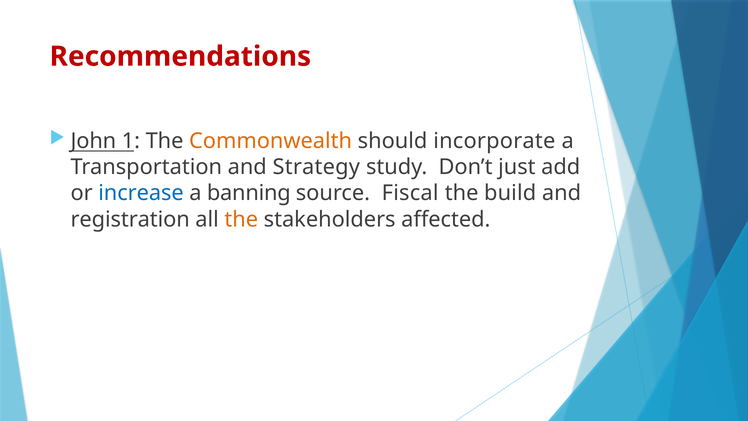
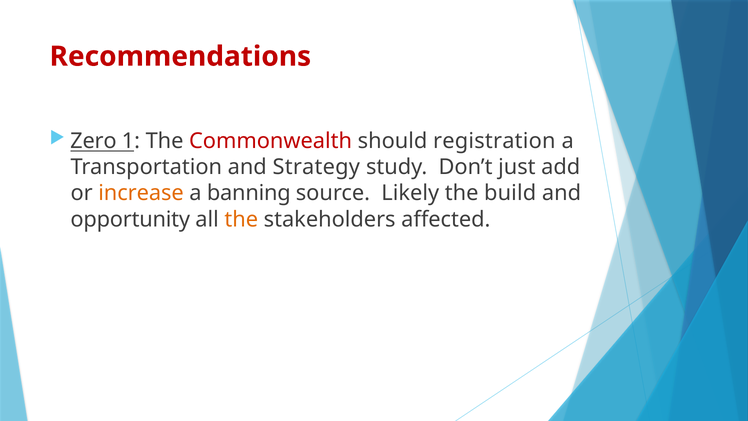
John: John -> Zero
Commonwealth colour: orange -> red
incorporate: incorporate -> registration
increase colour: blue -> orange
Fiscal: Fiscal -> Likely
registration: registration -> opportunity
